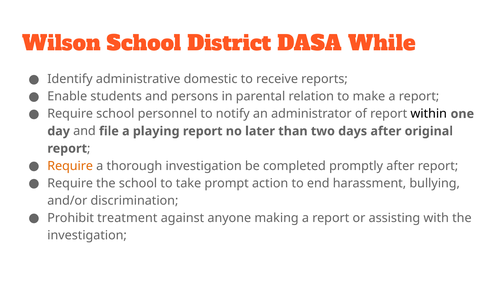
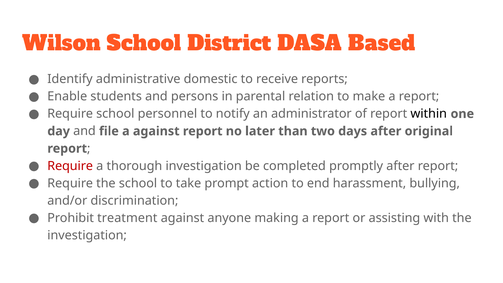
While: While -> Based
a playing: playing -> against
Require at (70, 166) colour: orange -> red
